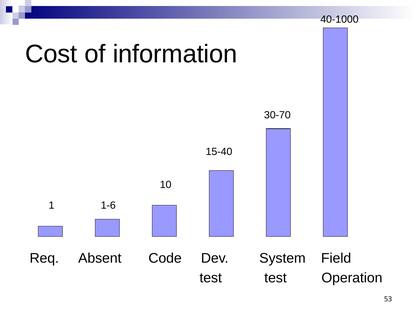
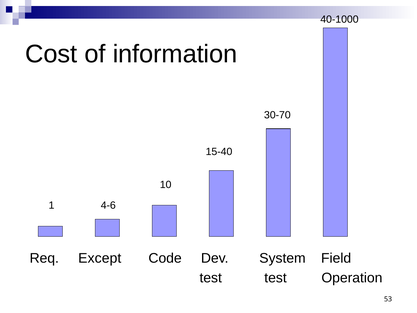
1-6: 1-6 -> 4-6
Absent: Absent -> Except
